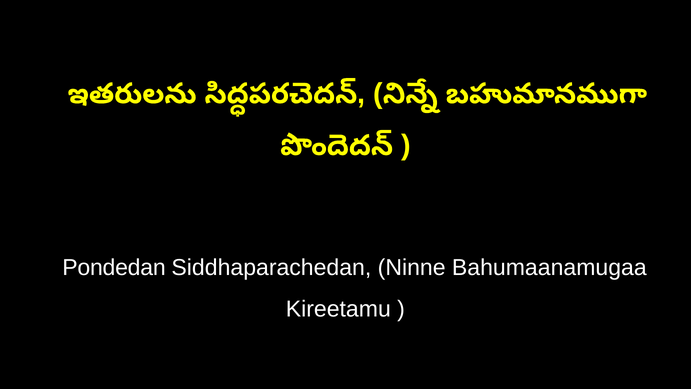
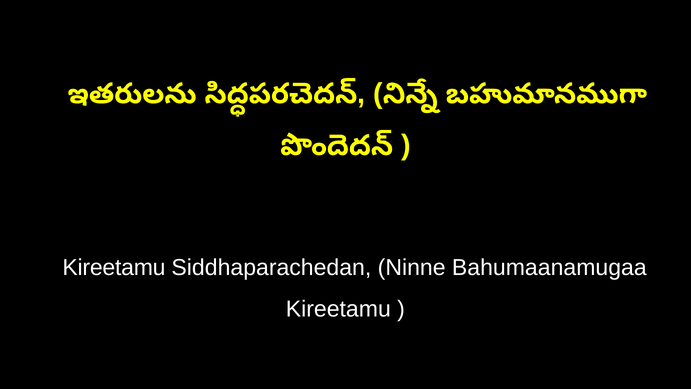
Pondedan at (114, 268): Pondedan -> Kireetamu
